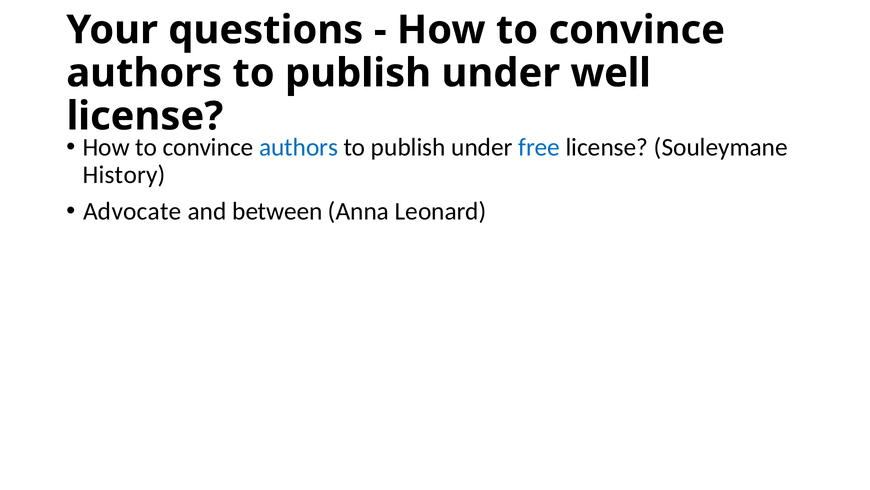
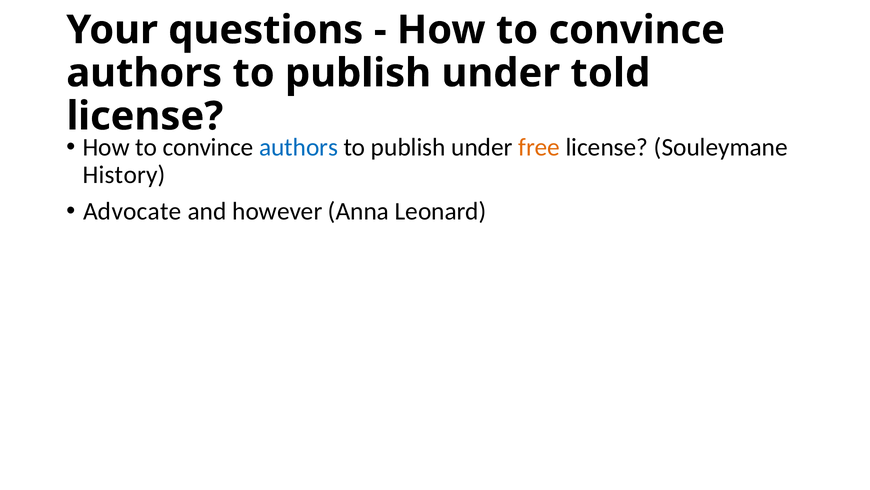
well: well -> told
free colour: blue -> orange
between: between -> however
